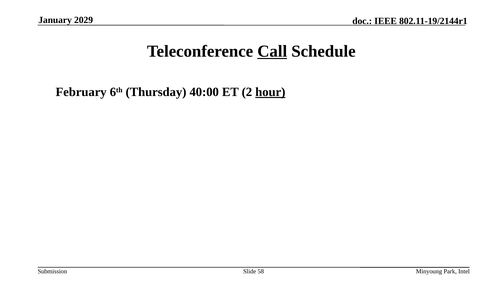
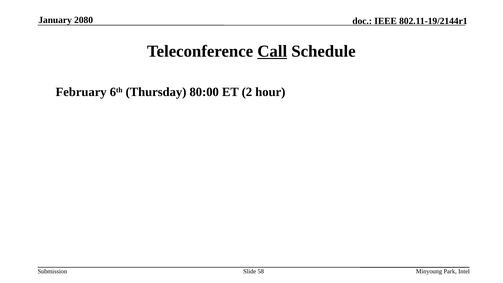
2029: 2029 -> 2080
40:00: 40:00 -> 80:00
hour underline: present -> none
